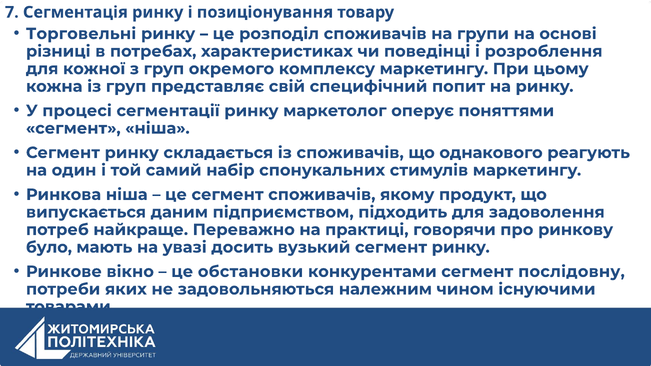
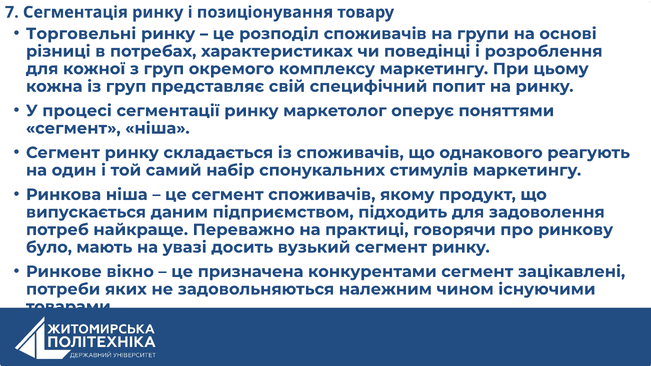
обстановки: обстановки -> призначена
послідовну: послідовну -> зацікавлені
